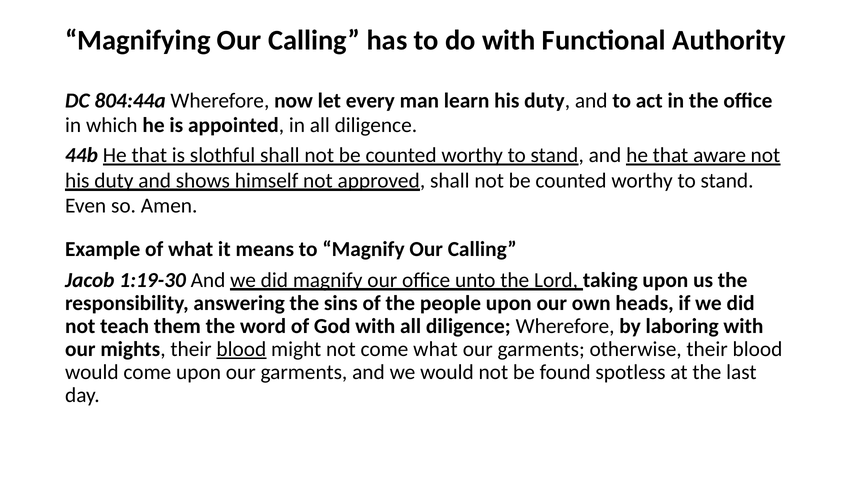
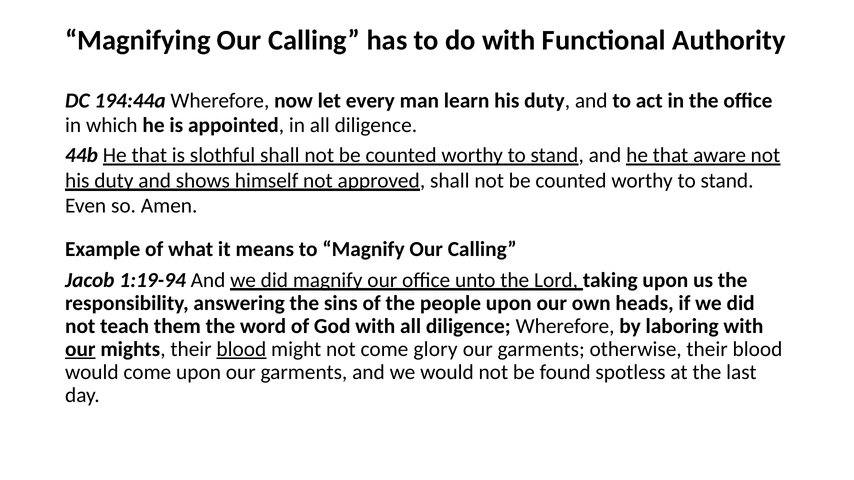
804:44a: 804:44a -> 194:44a
1:19-30: 1:19-30 -> 1:19-94
our at (80, 349) underline: none -> present
come what: what -> glory
